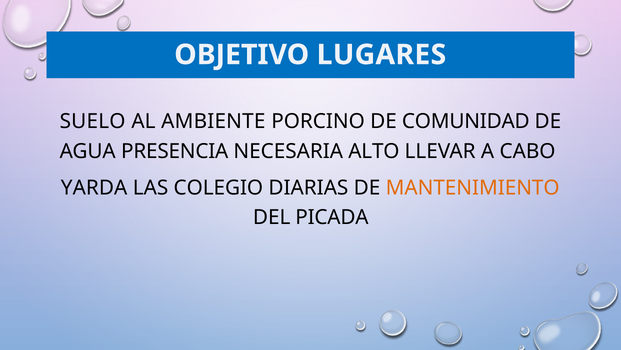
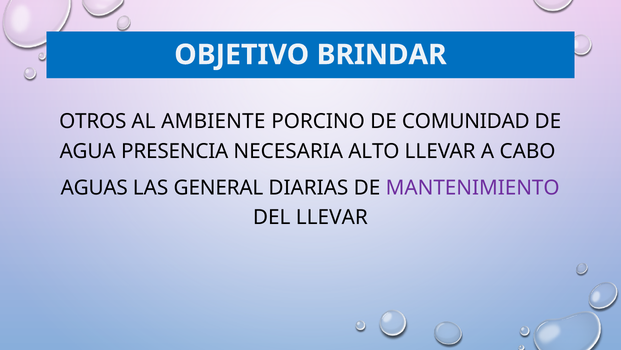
LUGARES: LUGARES -> BRINDAR
SUELO: SUELO -> OTROS
YARDA: YARDA -> AGUAS
COLEGIO: COLEGIO -> GENERAL
MANTENIMIENTO colour: orange -> purple
DEL PICADA: PICADA -> LLEVAR
